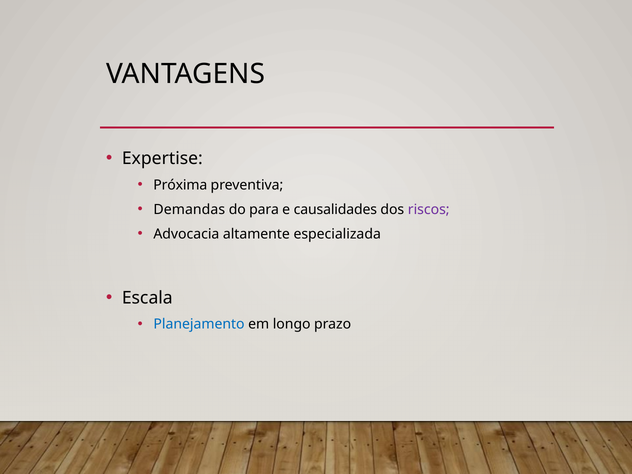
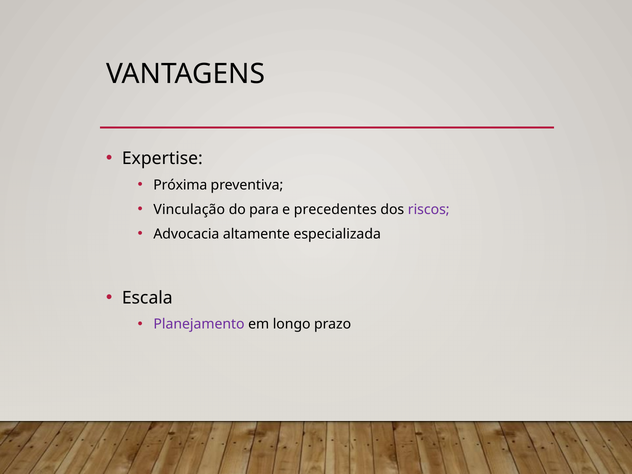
Demandas: Demandas -> Vinculação
causalidades: causalidades -> precedentes
Planejamento colour: blue -> purple
